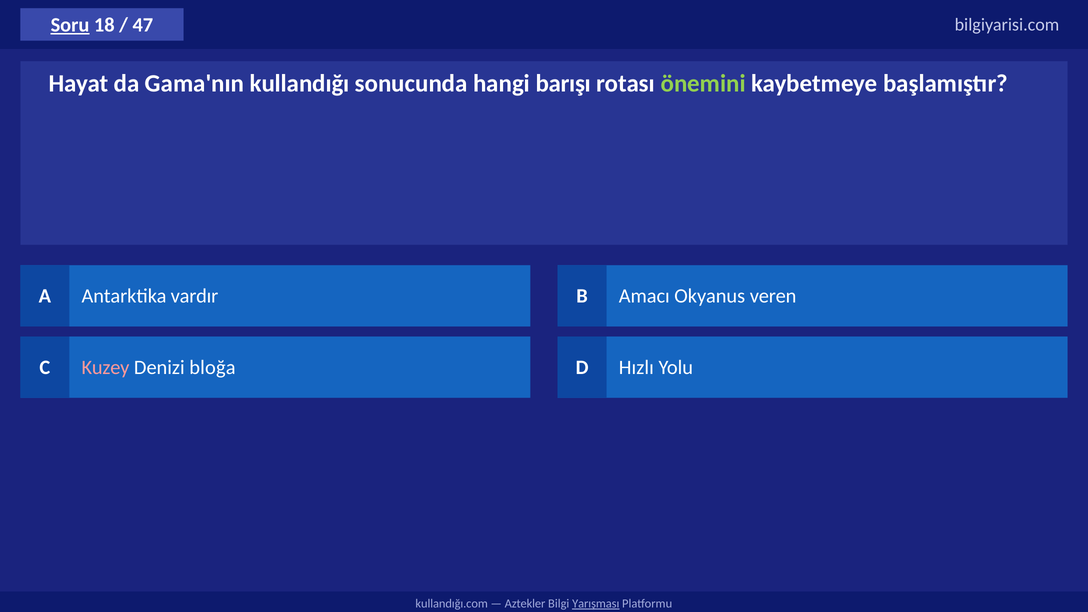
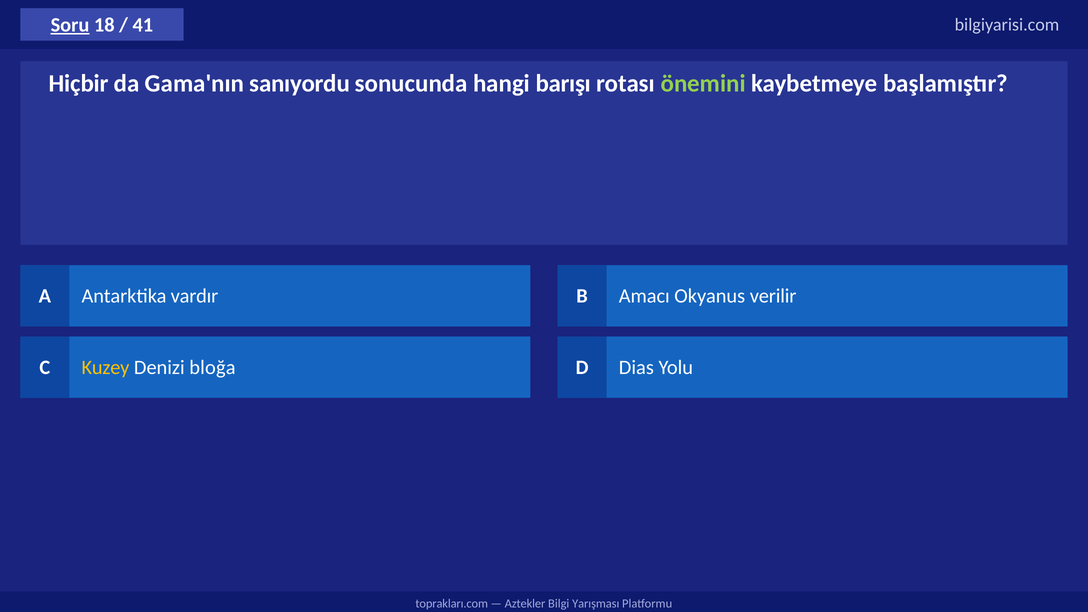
47: 47 -> 41
Hayat: Hayat -> Hiçbir
kullandığı: kullandığı -> sanıyordu
veren: veren -> verilir
Kuzey colour: pink -> yellow
Hızlı: Hızlı -> Dias
kullandığı.com: kullandığı.com -> toprakları.com
Yarışması underline: present -> none
